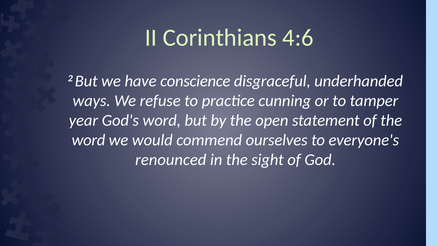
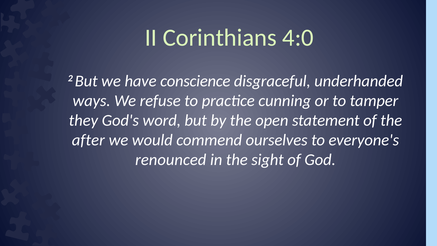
4:6: 4:6 -> 4:0
year: year -> they
word at (88, 140): word -> after
